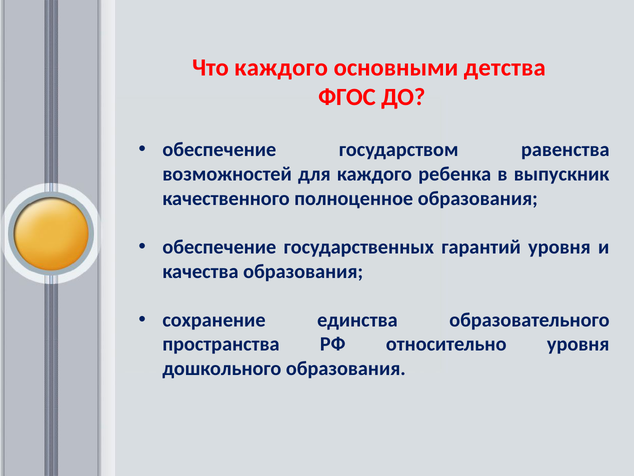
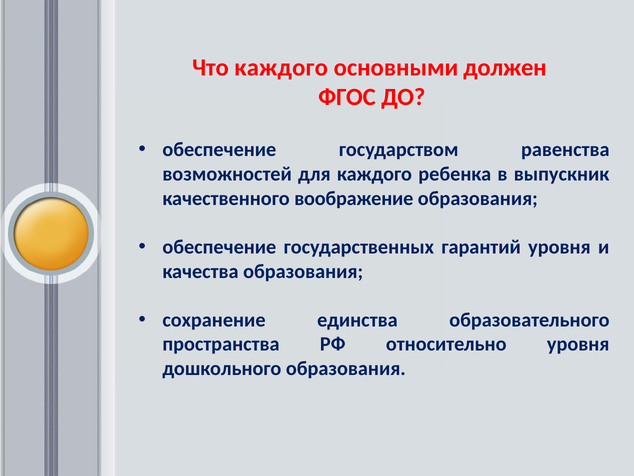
детства: детства -> должен
полноценное: полноценное -> воображение
